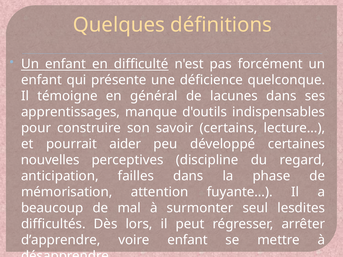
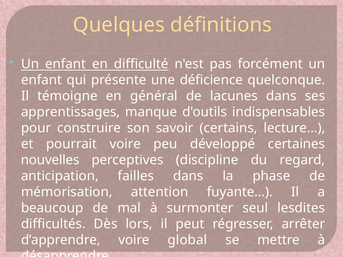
pourrait aider: aider -> voire
voire enfant: enfant -> global
